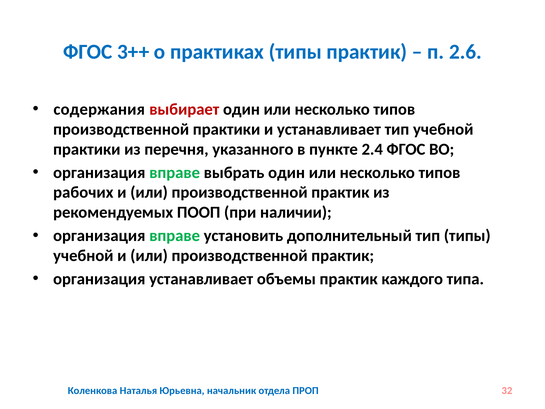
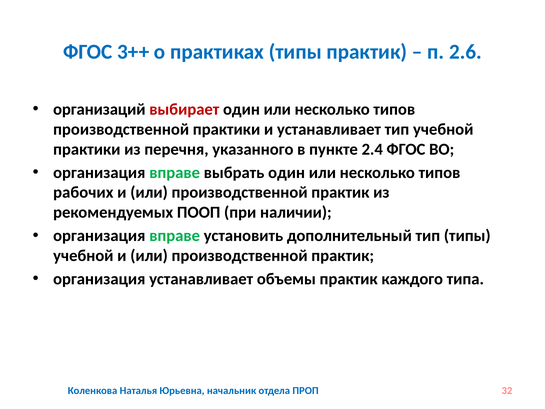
содержания: содержания -> организаций
